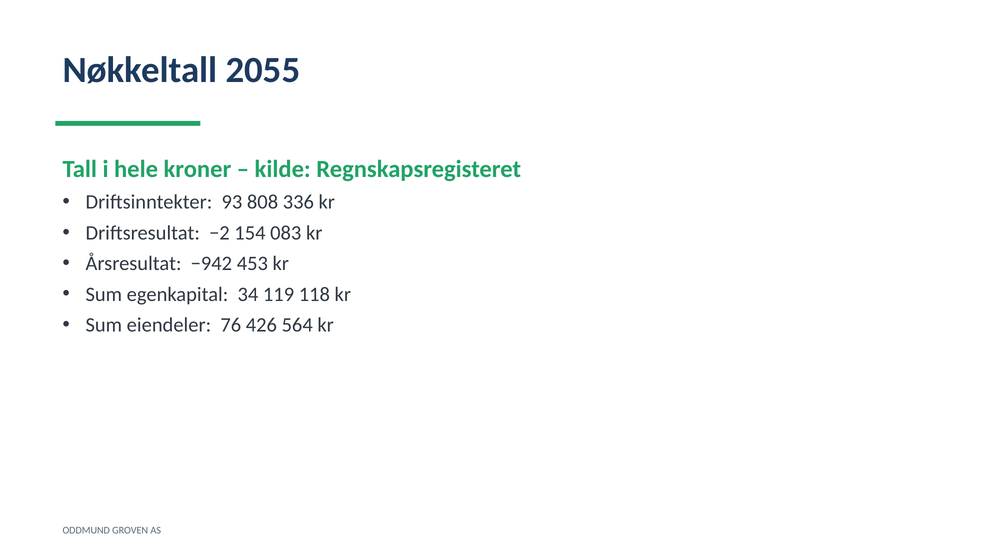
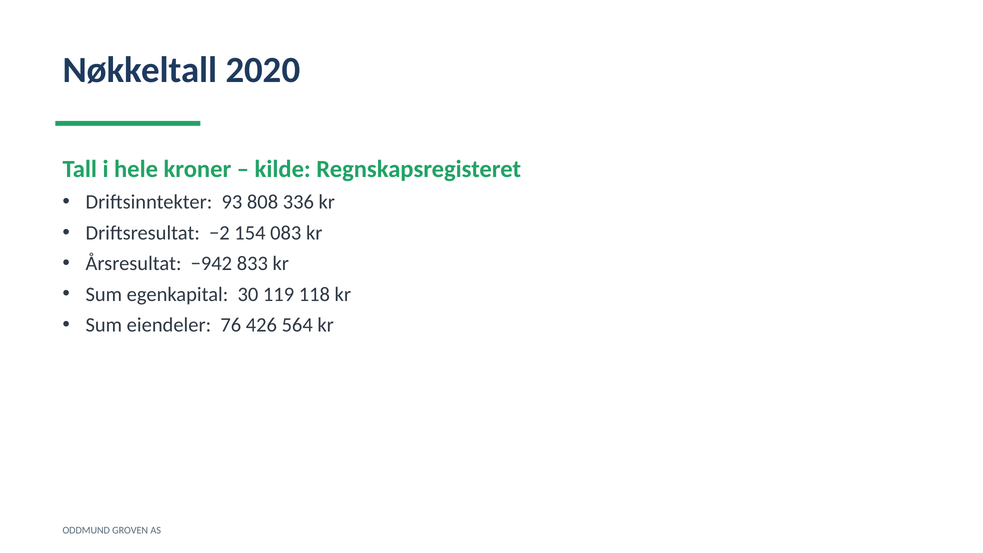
2055: 2055 -> 2020
453: 453 -> 833
34: 34 -> 30
